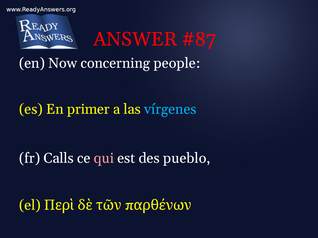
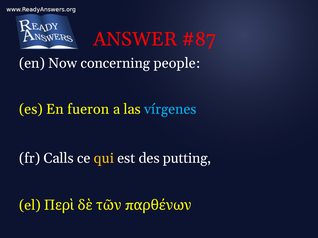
primer: primer -> fueron
qui colour: pink -> yellow
pueblo: pueblo -> putting
